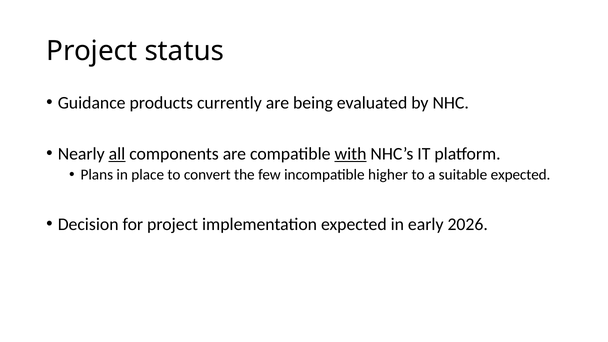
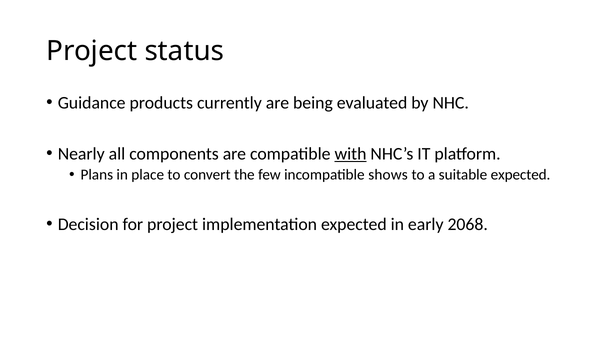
all underline: present -> none
higher: higher -> shows
2026: 2026 -> 2068
